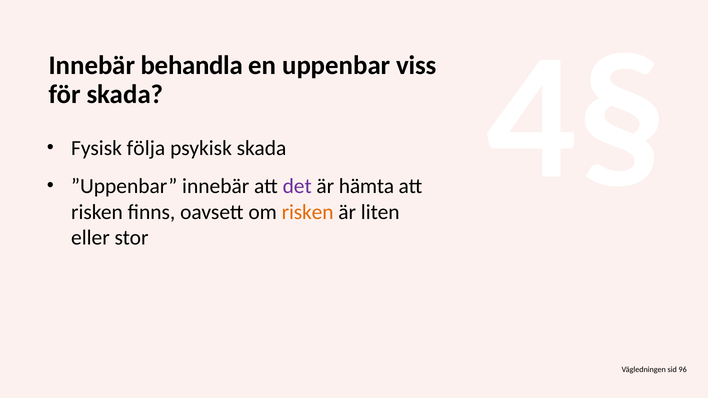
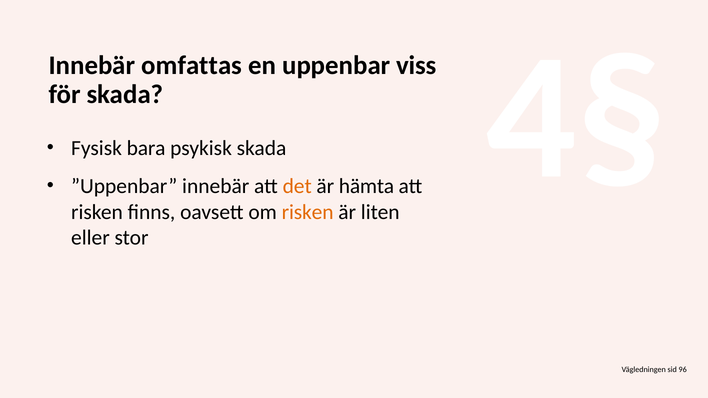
behandla: behandla -> omfattas
följa: följa -> bara
det colour: purple -> orange
